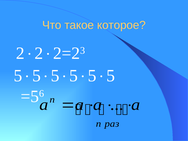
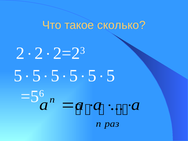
которое: которое -> сколько
